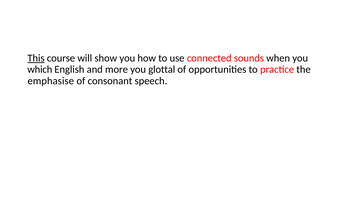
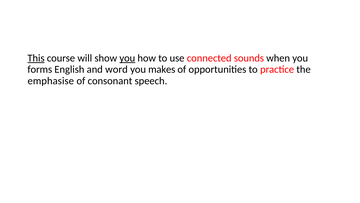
you at (127, 58) underline: none -> present
which: which -> forms
more: more -> word
glottal: glottal -> makes
